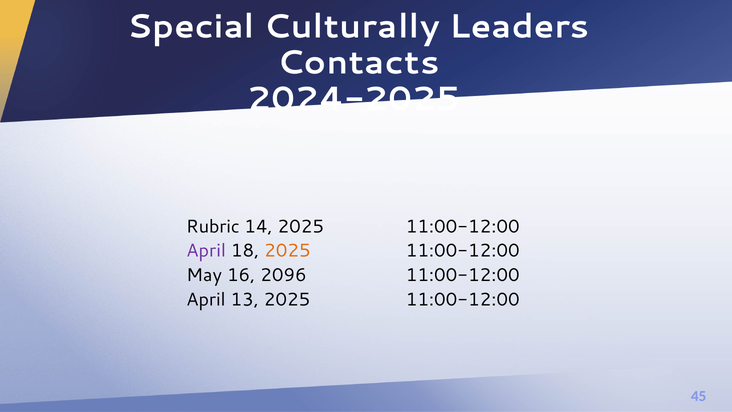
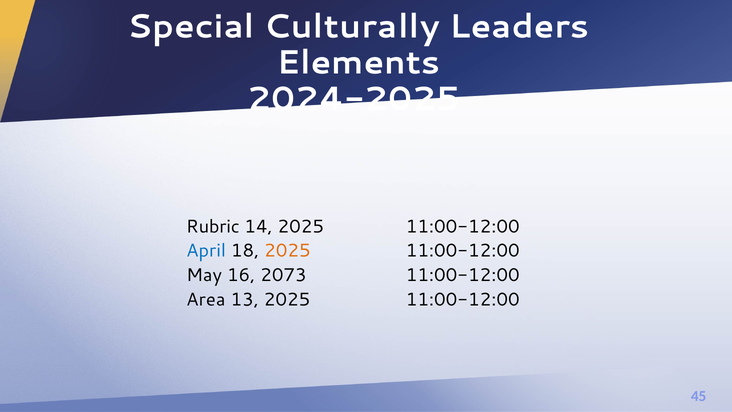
Contacts: Contacts -> Elements
April at (206, 251) colour: purple -> blue
2096: 2096 -> 2073
April at (206, 299): April -> Area
